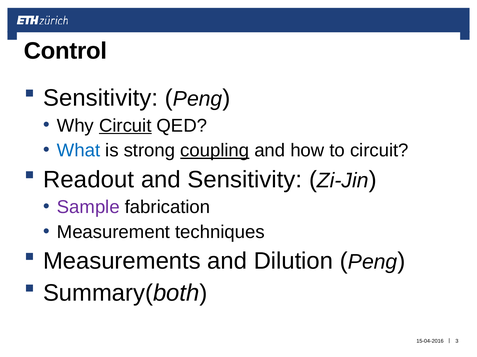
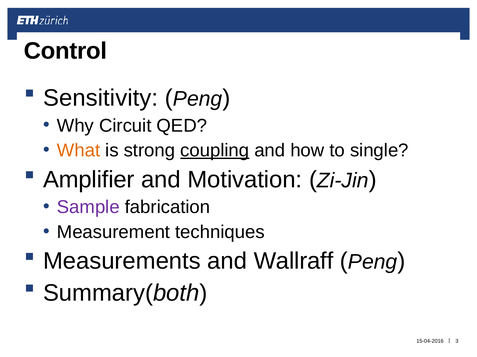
Circuit at (125, 126) underline: present -> none
What colour: blue -> orange
to circuit: circuit -> single
Readout: Readout -> Amplifier
and Sensitivity: Sensitivity -> Motivation
Dilution: Dilution -> Wallraff
